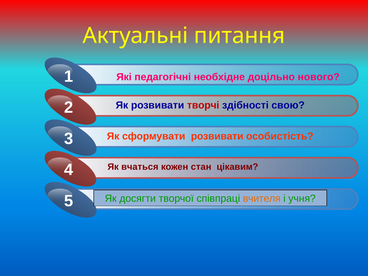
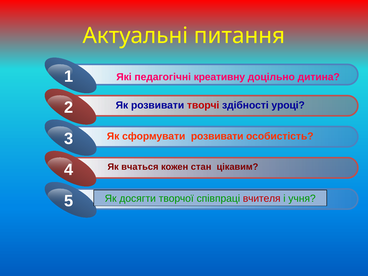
необхідне: необхідне -> креативну
нового: нового -> дитина
свою: свою -> уроці
вчителя colour: orange -> red
